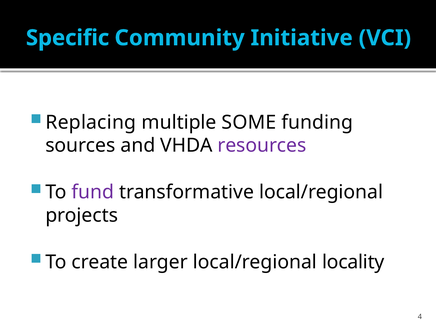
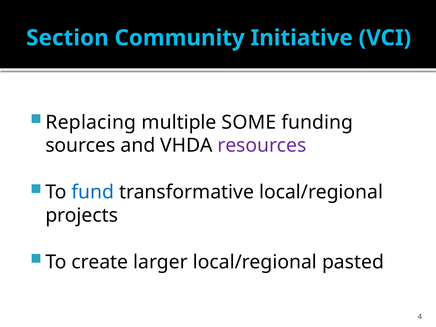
Specific: Specific -> Section
fund colour: purple -> blue
locality: locality -> pasted
